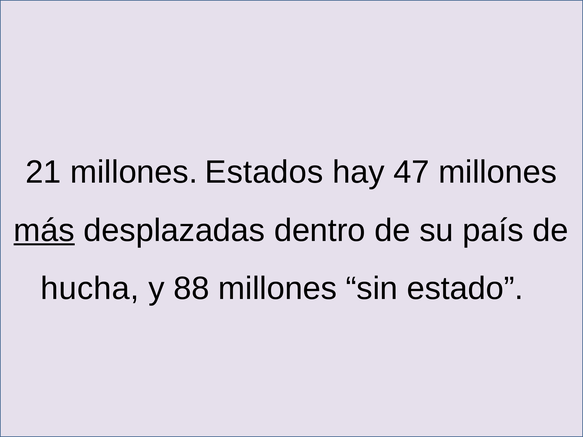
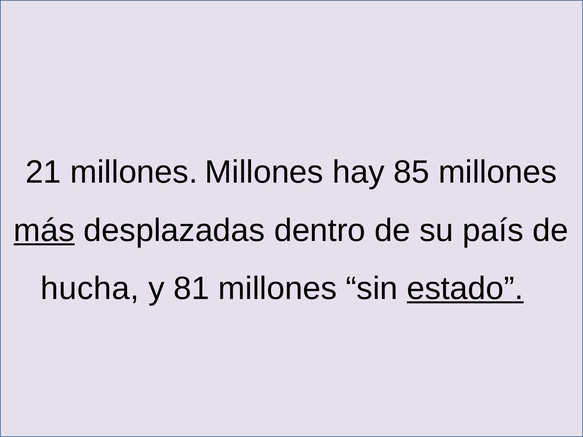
millones Estados: Estados -> Millones
47: 47 -> 85
88: 88 -> 81
estado underline: none -> present
